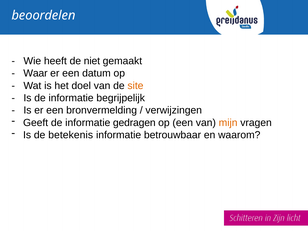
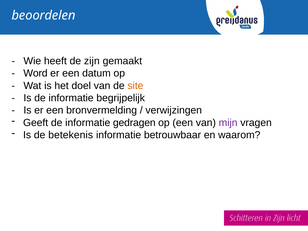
niet: niet -> zijn
Waar: Waar -> Word
mijn colour: orange -> purple
